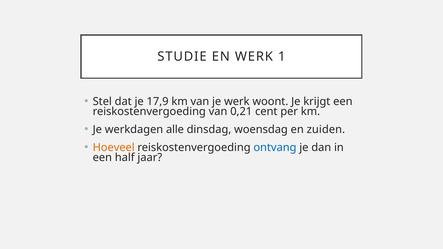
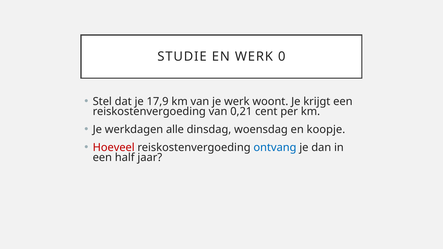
1: 1 -> 0
zuiden: zuiden -> koopje
Hoeveel colour: orange -> red
